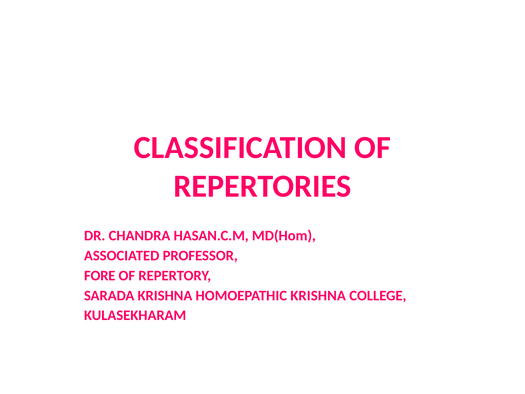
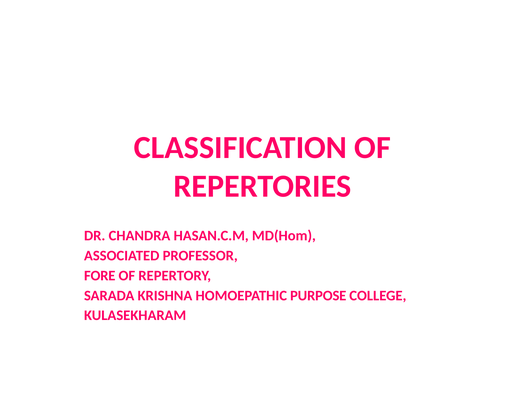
HOMOEPATHIC KRISHNA: KRISHNA -> PURPOSE
